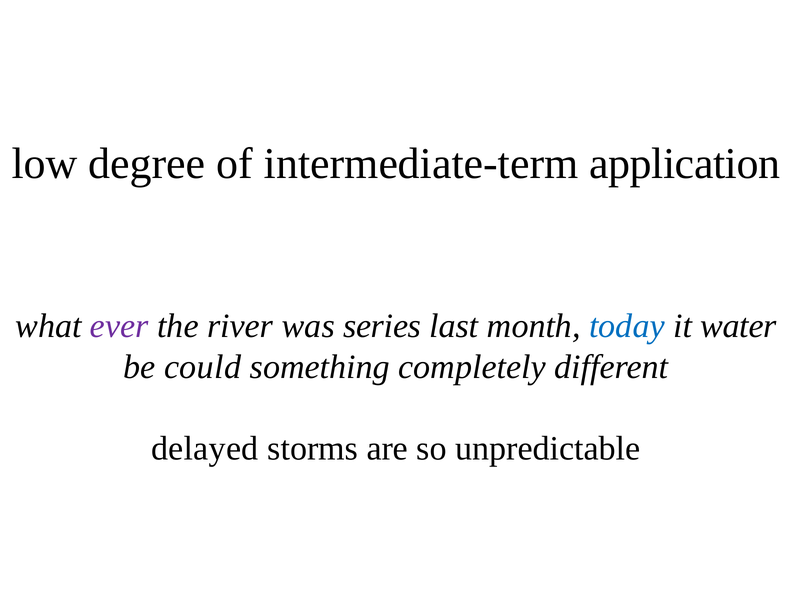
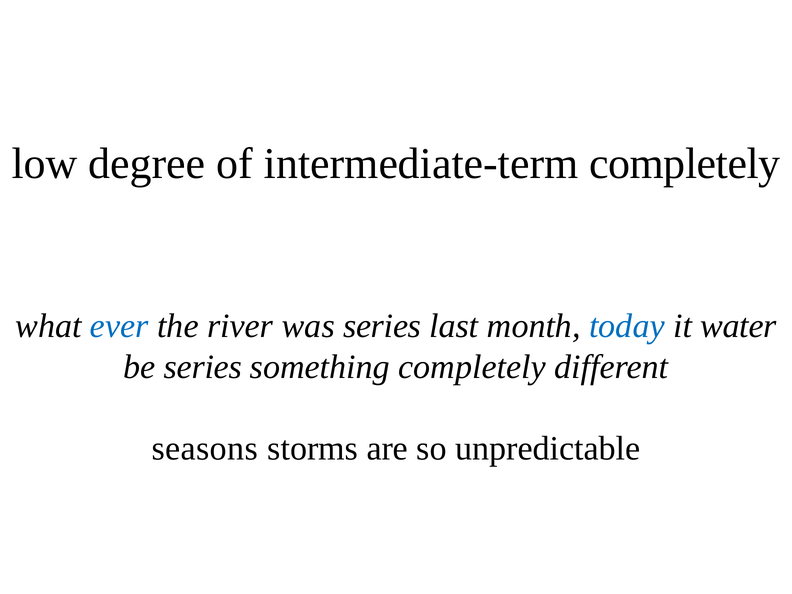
intermediate-term application: application -> completely
ever colour: purple -> blue
be could: could -> series
delayed: delayed -> seasons
